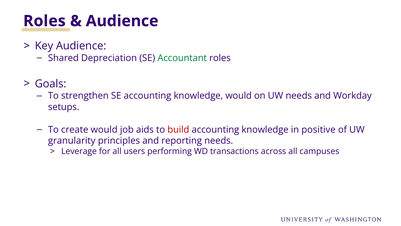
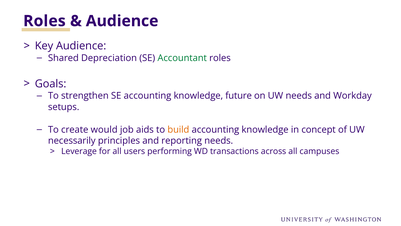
knowledge would: would -> future
build colour: red -> orange
positive: positive -> concept
granularity: granularity -> necessarily
